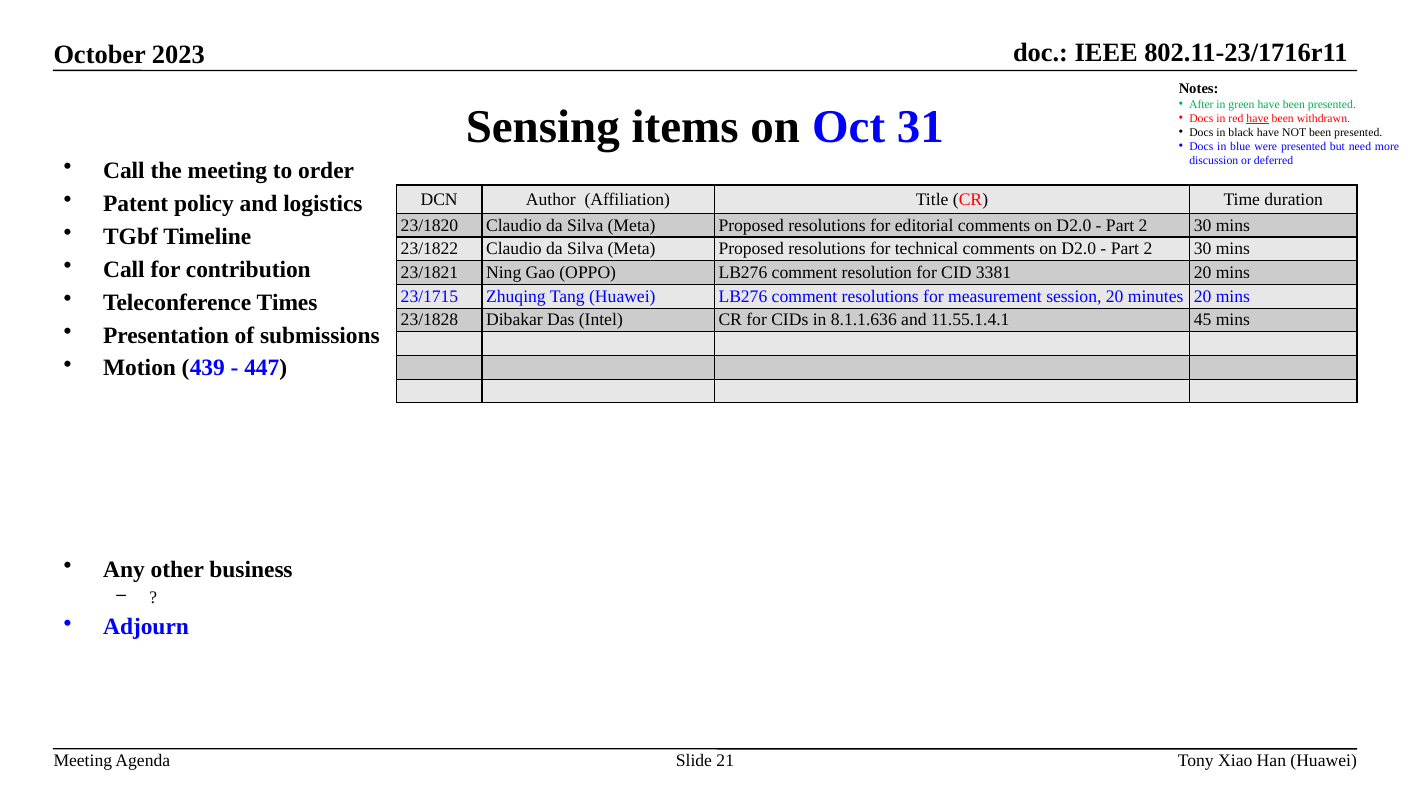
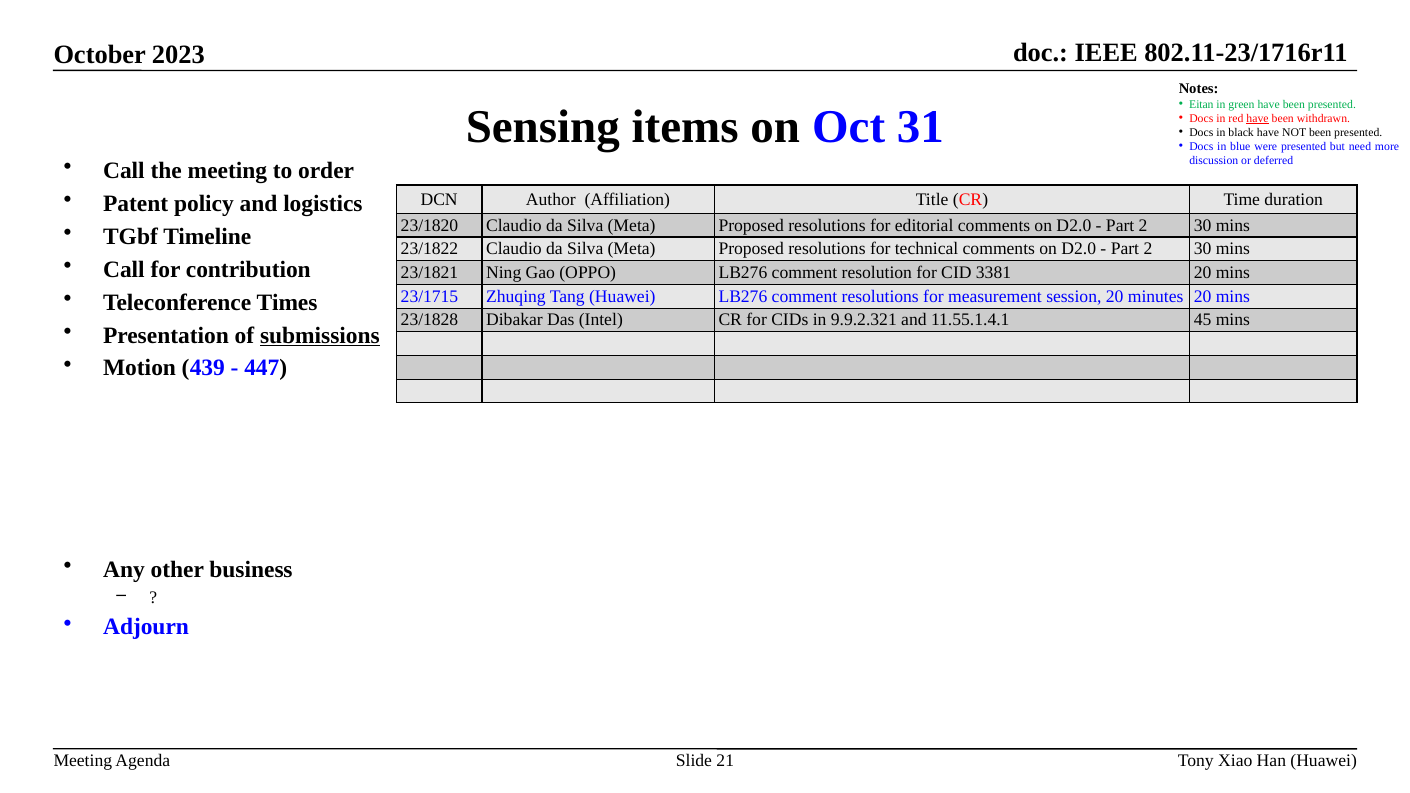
After: After -> Eitan
8.1.1.636: 8.1.1.636 -> 9.9.2.321
submissions underline: none -> present
